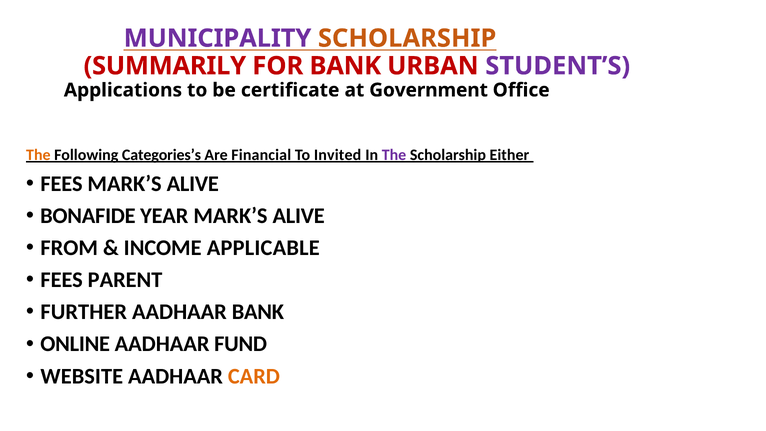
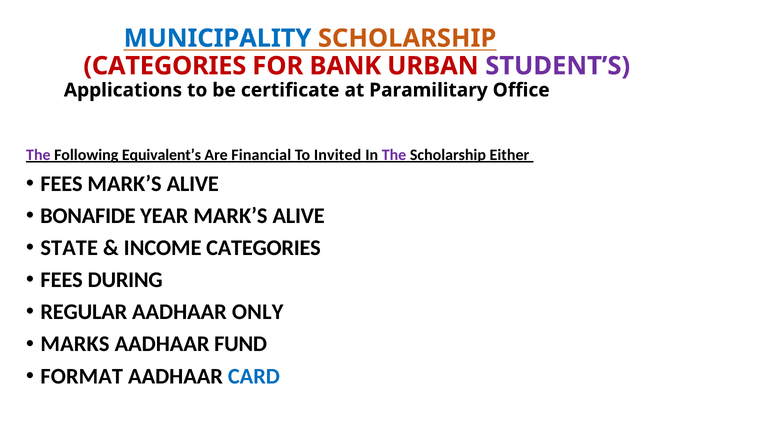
MUNICIPALITY colour: purple -> blue
SUMMARILY at (165, 66): SUMMARILY -> CATEGORIES
Government: Government -> Paramilitary
The at (38, 155) colour: orange -> purple
Categories’s: Categories’s -> Equivalent’s
FROM: FROM -> STATE
INCOME APPLICABLE: APPLICABLE -> CATEGORIES
PARENT: PARENT -> DURING
FURTHER: FURTHER -> REGULAR
AADHAAR BANK: BANK -> ONLY
ONLINE: ONLINE -> MARKS
WEBSITE: WEBSITE -> FORMAT
CARD colour: orange -> blue
